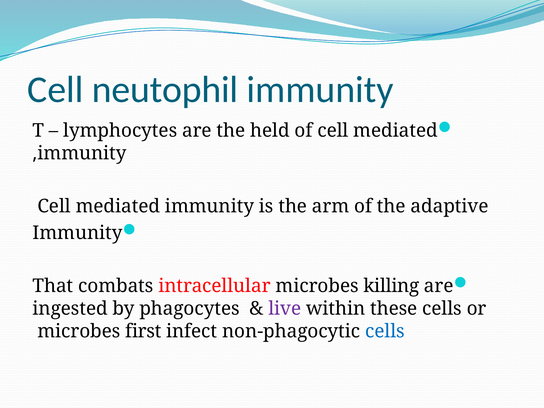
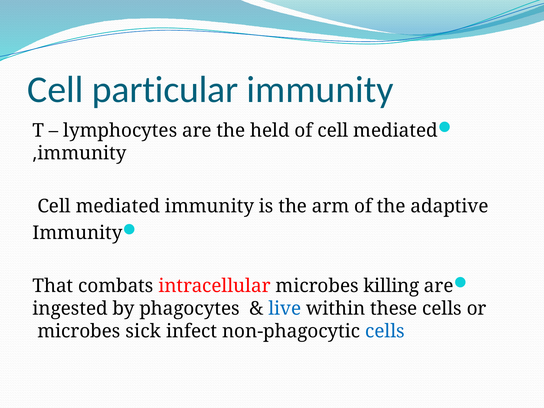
neutophil: neutophil -> particular
live colour: purple -> blue
first: first -> sick
